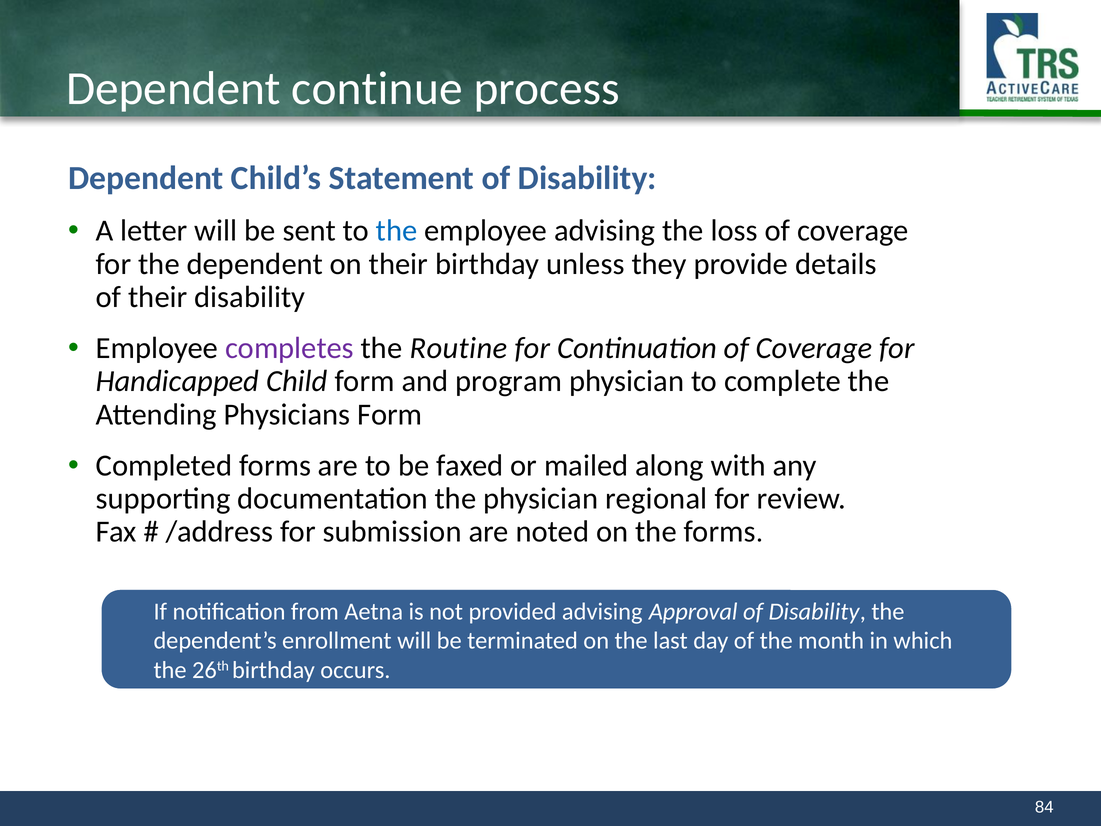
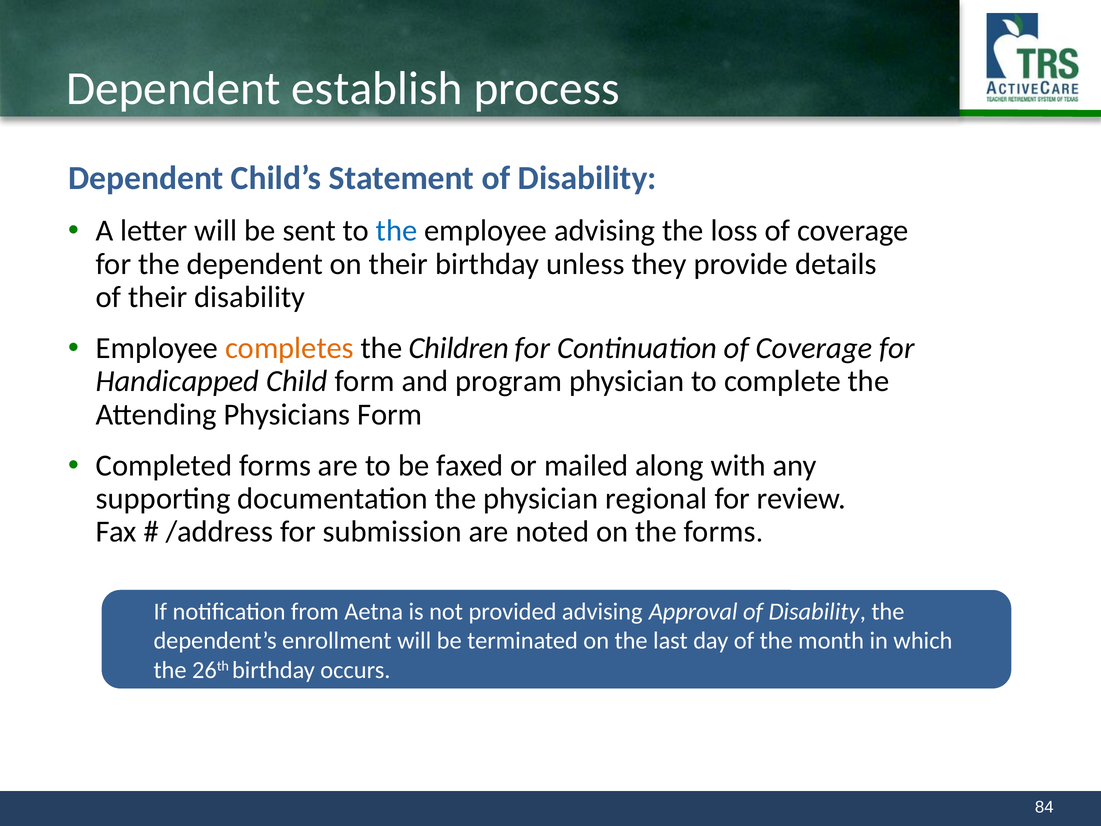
continue: continue -> establish
completes colour: purple -> orange
Routine: Routine -> Children
